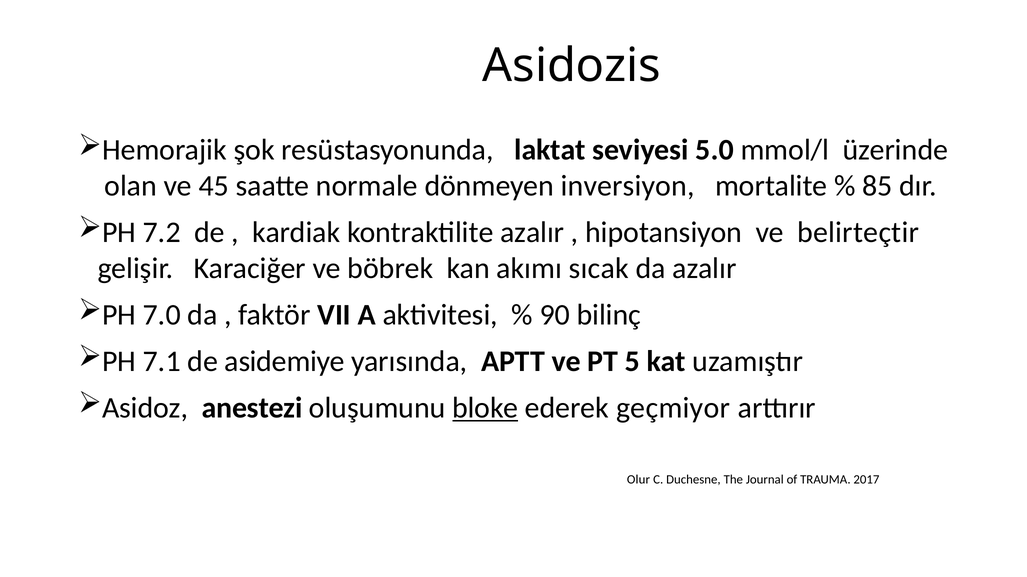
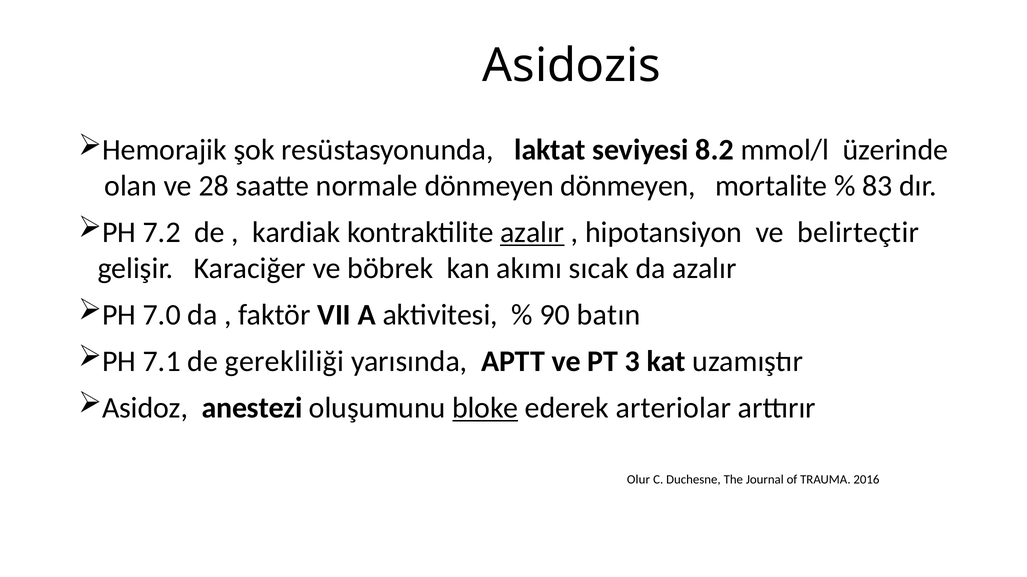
5.0: 5.0 -> 8.2
45: 45 -> 28
dönmeyen inversiyon: inversiyon -> dönmeyen
85: 85 -> 83
azalır at (532, 233) underline: none -> present
bilinç: bilinç -> batın
asidemiye: asidemiye -> gerekliliği
5: 5 -> 3
geçmiyor: geçmiyor -> arteriolar
2017: 2017 -> 2016
